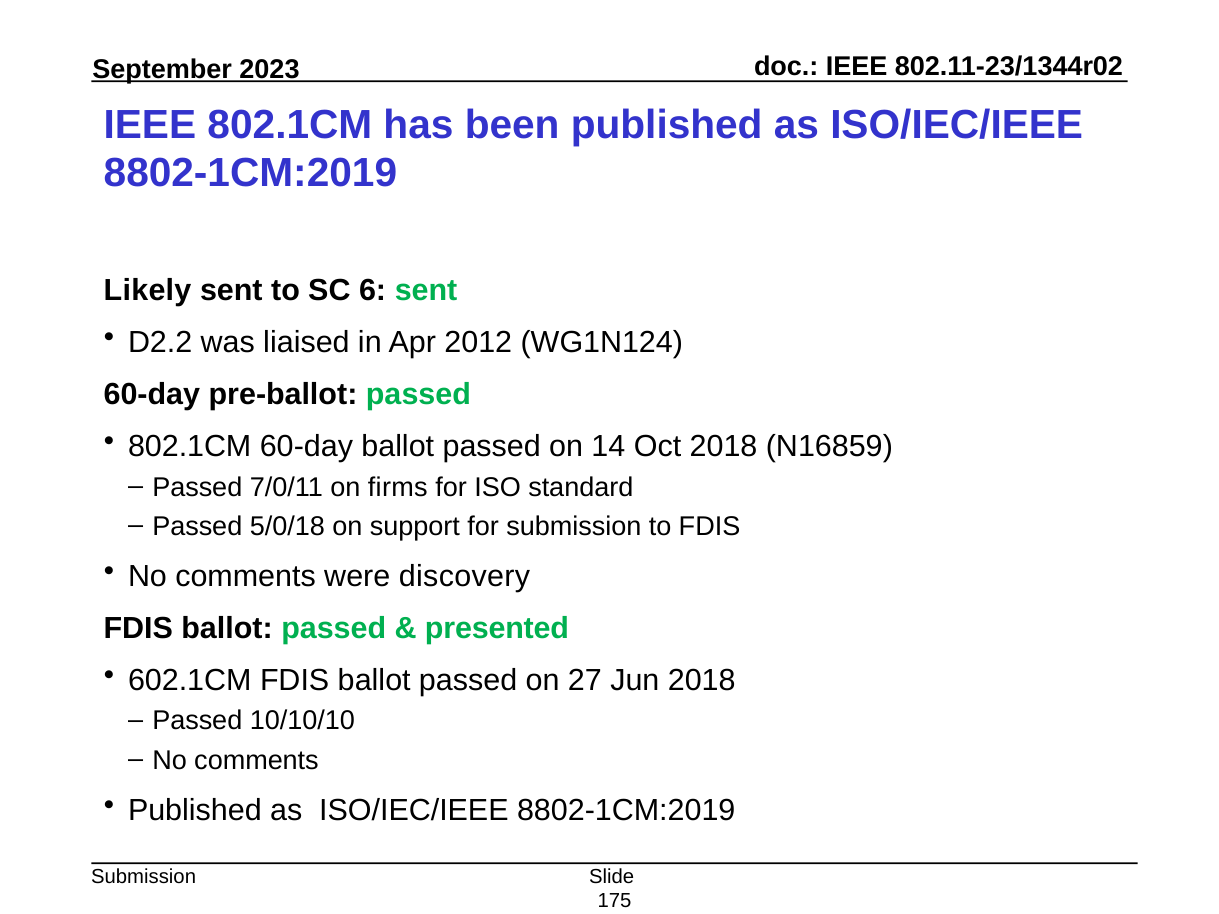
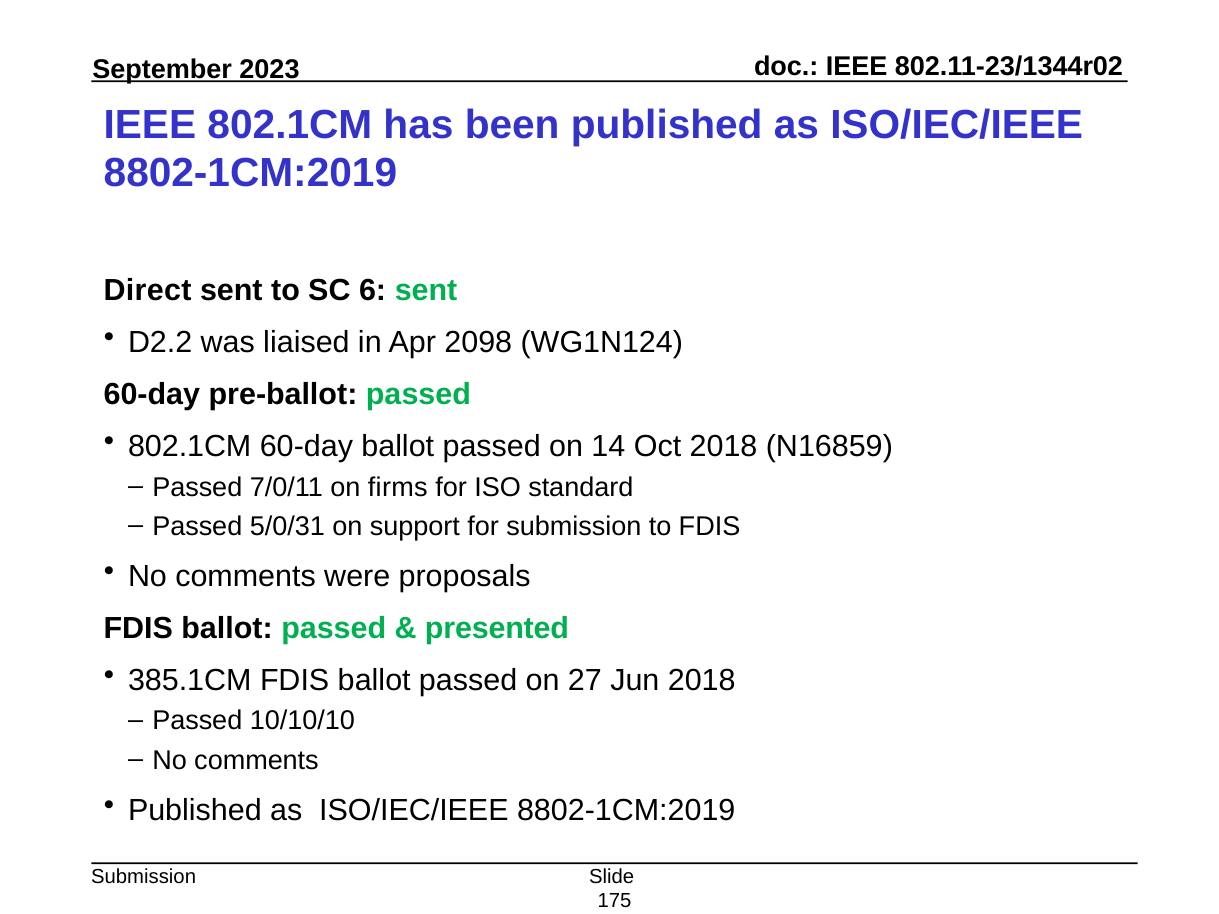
Likely: Likely -> Direct
2012: 2012 -> 2098
5/0/18: 5/0/18 -> 5/0/31
discovery: discovery -> proposals
602.1CM: 602.1CM -> 385.1CM
